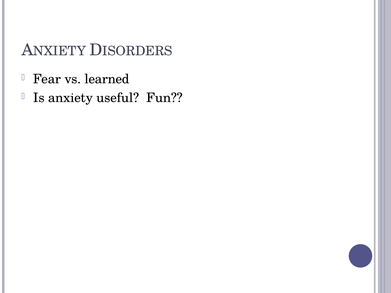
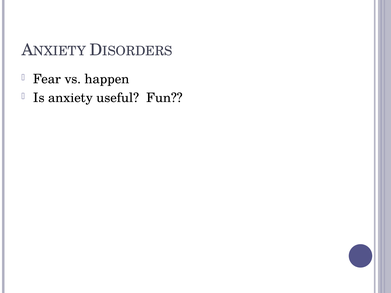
learned: learned -> happen
